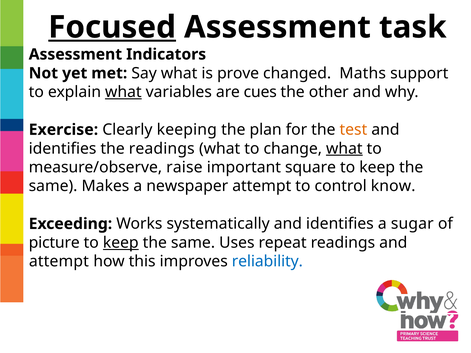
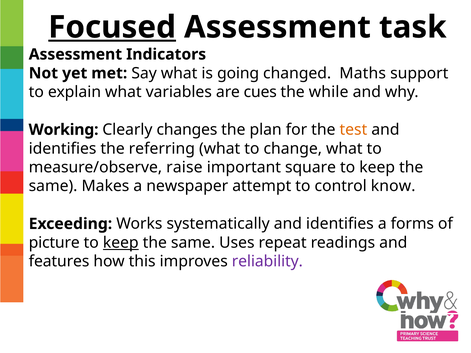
prove: prove -> going
what at (123, 92) underline: present -> none
other: other -> while
Exercise: Exercise -> Working
keeping: keeping -> changes
the readings: readings -> referring
what at (344, 149) underline: present -> none
sugar: sugar -> forms
attempt at (59, 262): attempt -> features
reliability colour: blue -> purple
